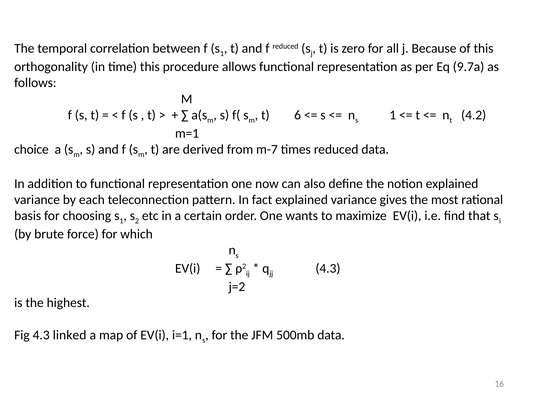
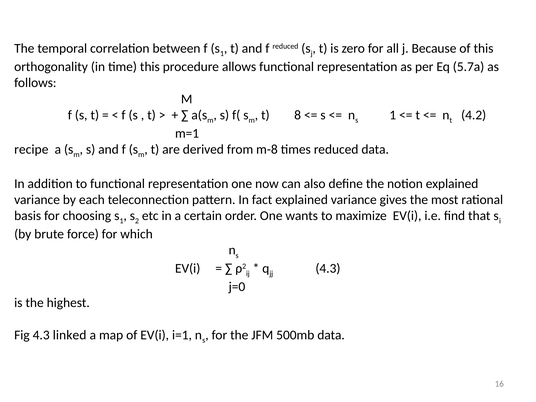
9.7a: 9.7a -> 5.7a
6: 6 -> 8
choice: choice -> recipe
m-7: m-7 -> m-8
j=2: j=2 -> j=0
